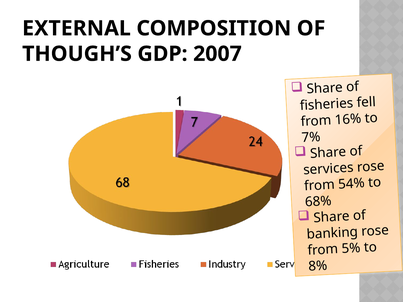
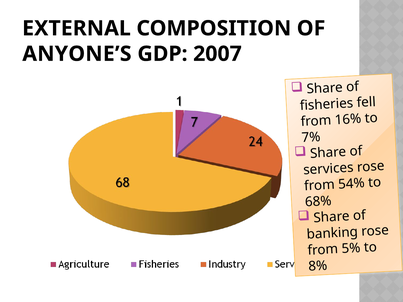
THOUGH’S: THOUGH’S -> ANYONE’S
